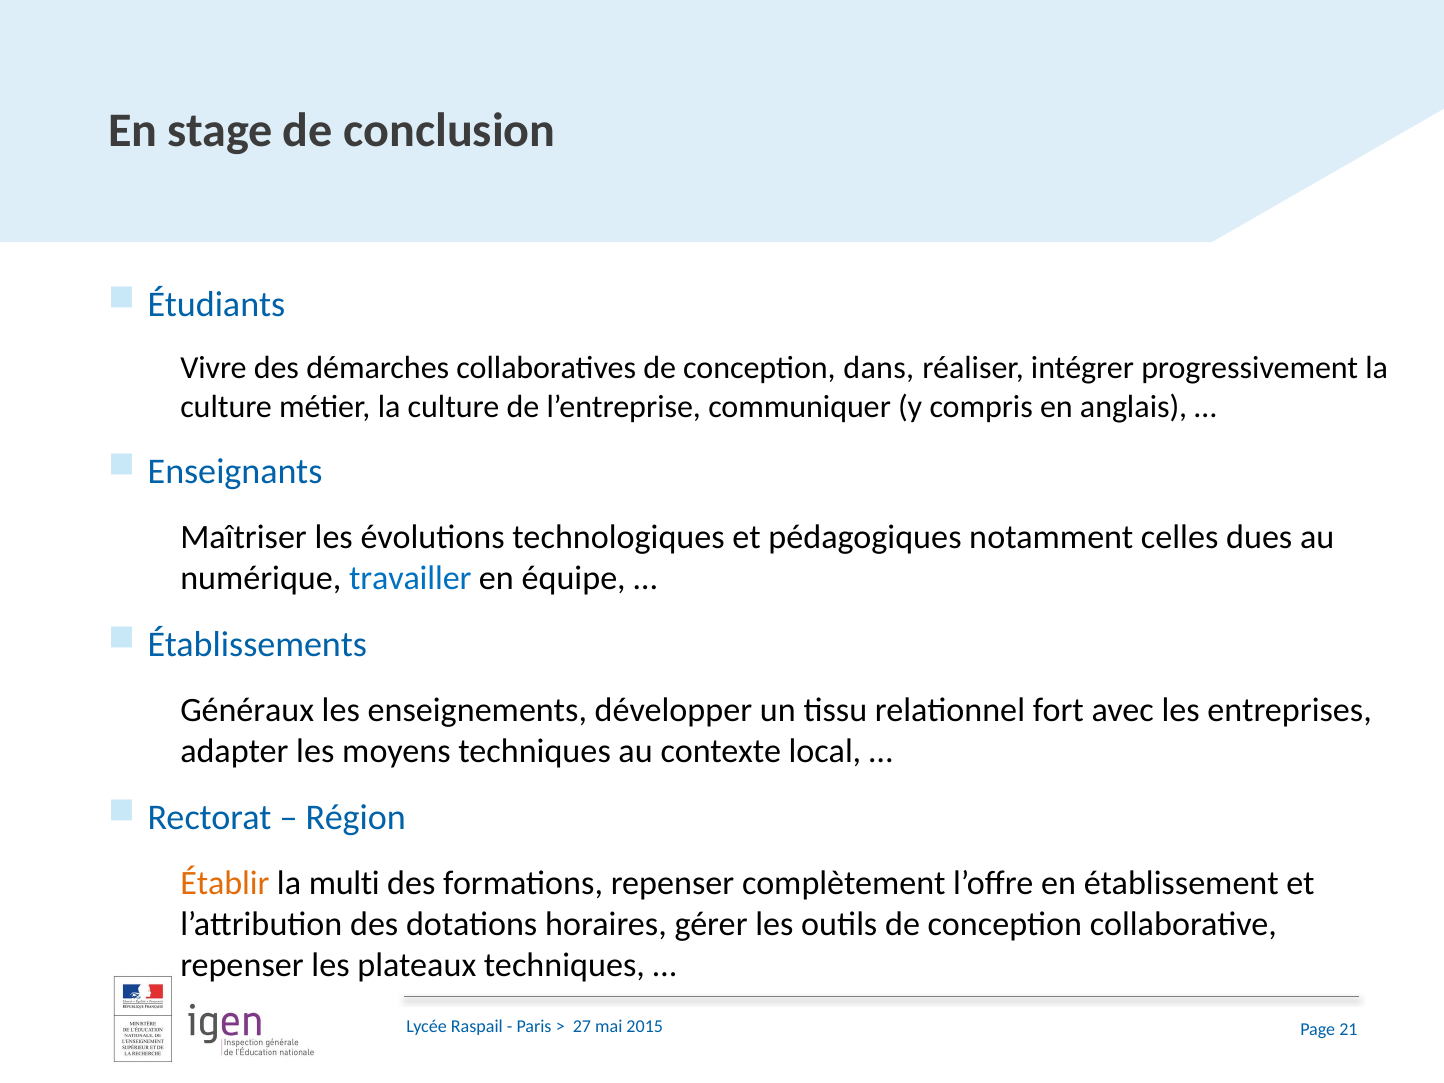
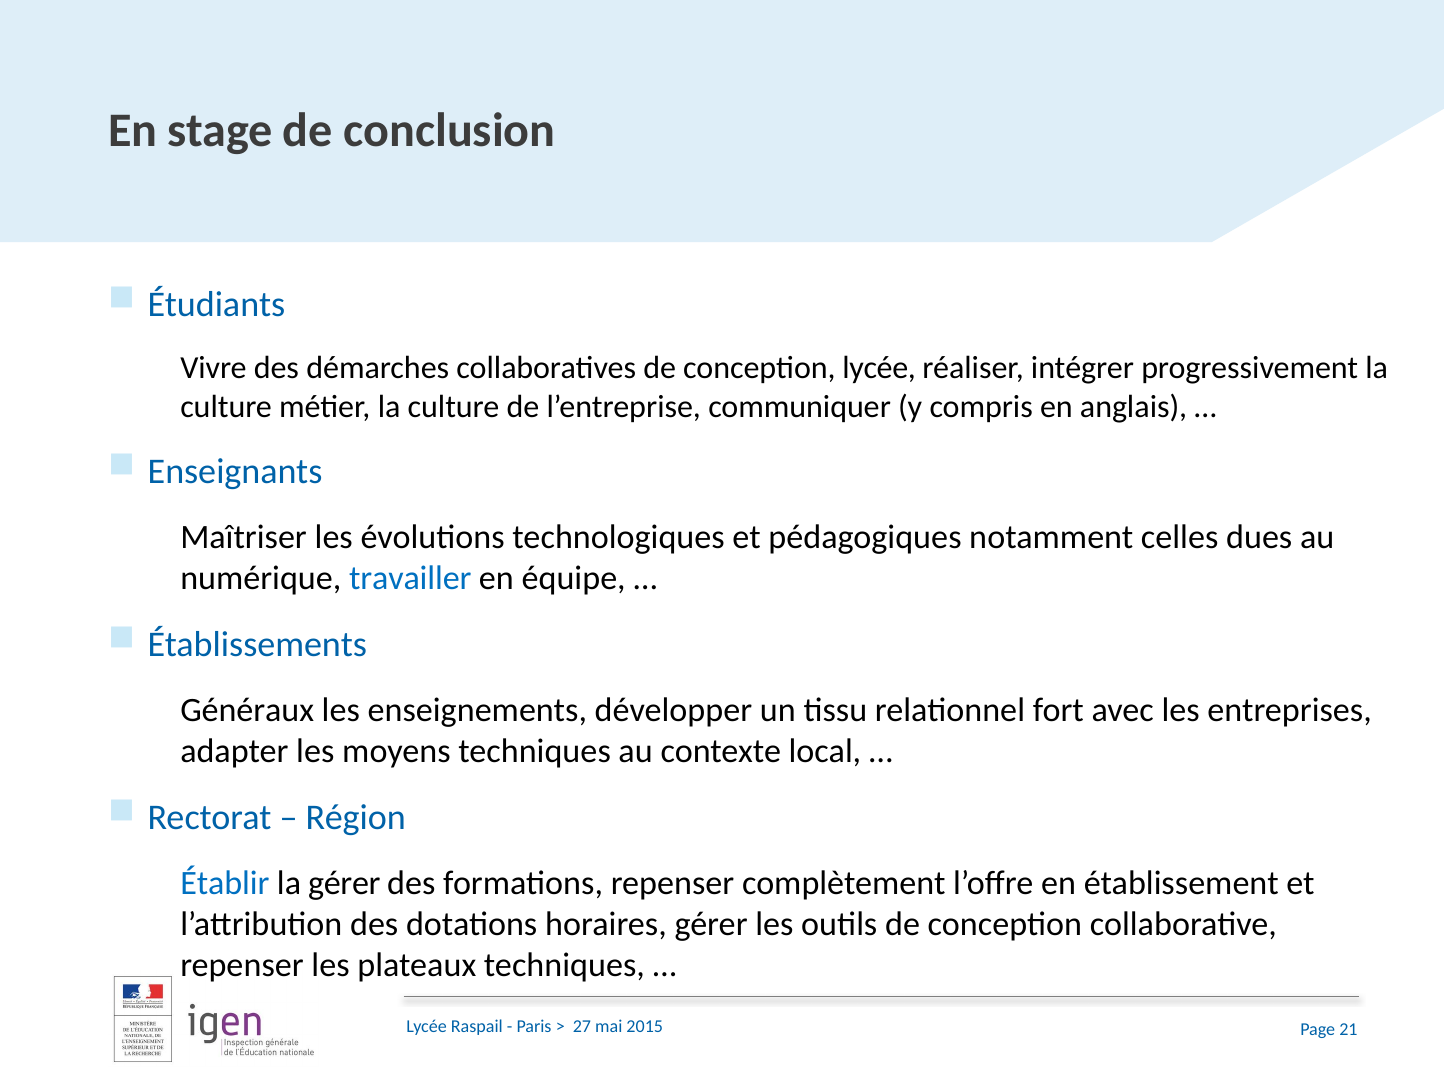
conception dans: dans -> lycée
Établir colour: orange -> blue
la multi: multi -> gérer
